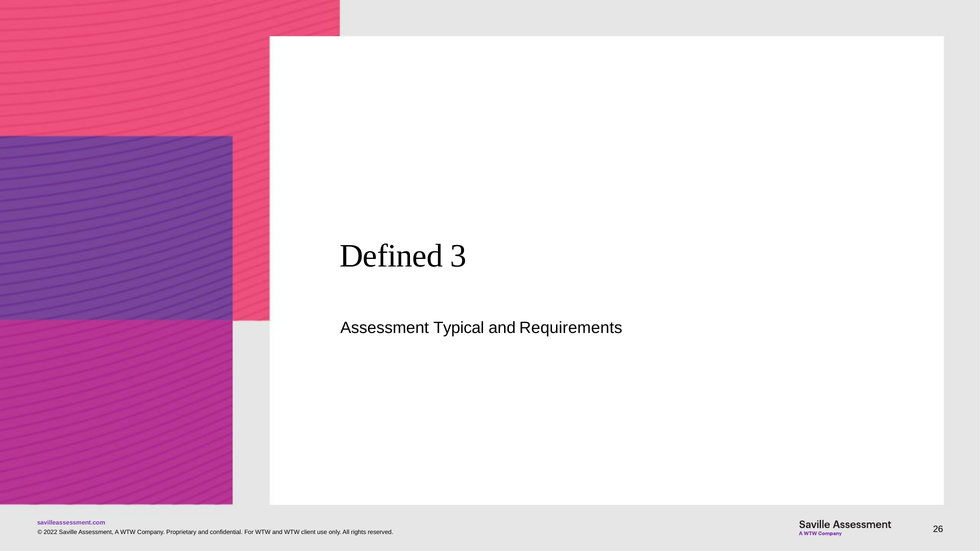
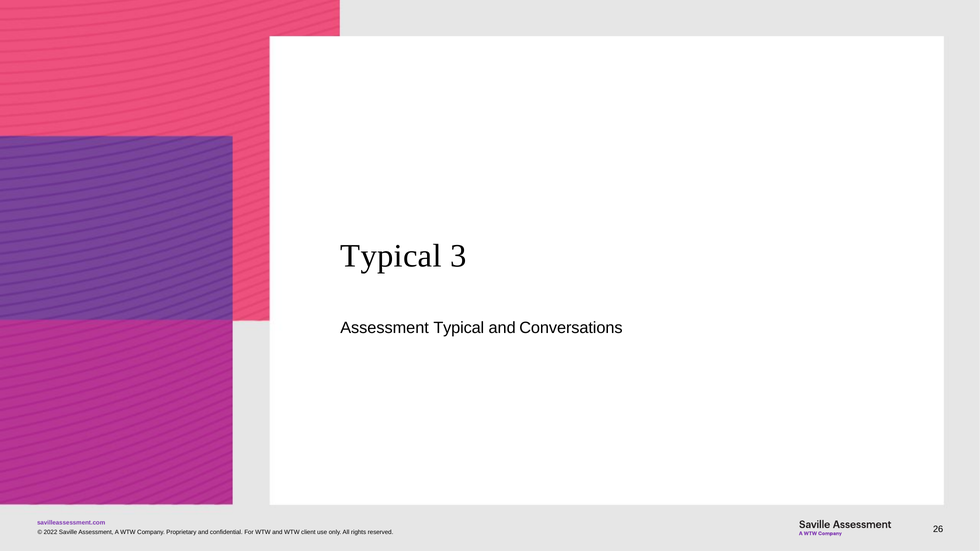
Defined at (391, 256): Defined -> Typical
Requirements: Requirements -> Conversations
